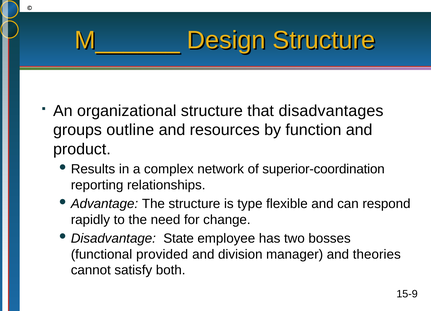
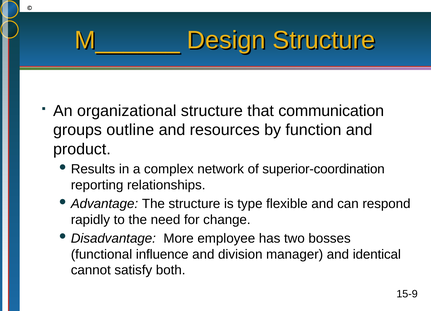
disadvantages: disadvantages -> communication
State: State -> More
provided: provided -> influence
theories: theories -> identical
